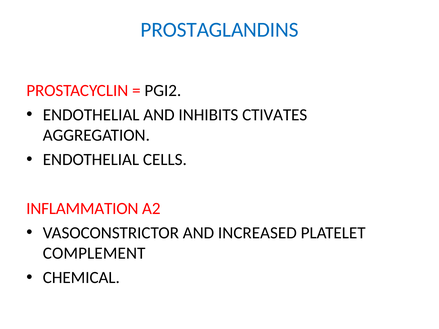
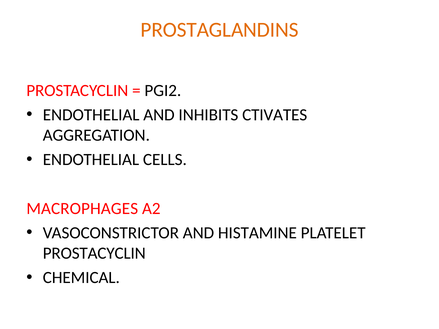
PROSTAGLANDINS colour: blue -> orange
INFLAMMATION: INFLAMMATION -> MACROPHAGES
INCREASED: INCREASED -> HISTAMINE
COMPLEMENT at (94, 253): COMPLEMENT -> PROSTACYCLIN
